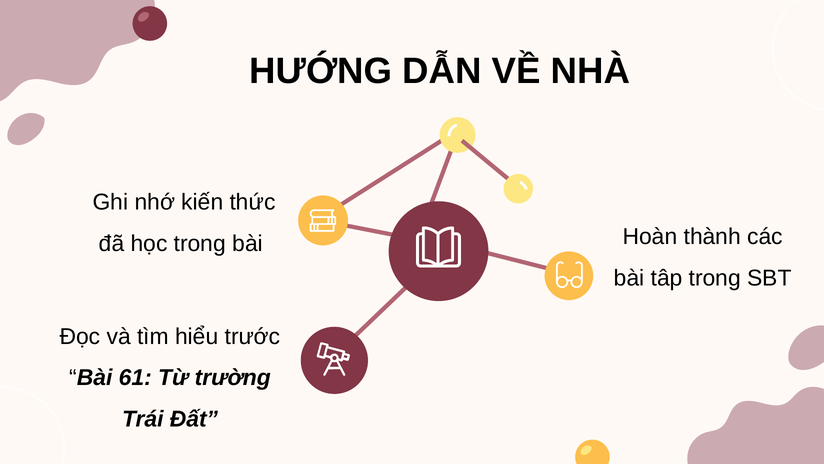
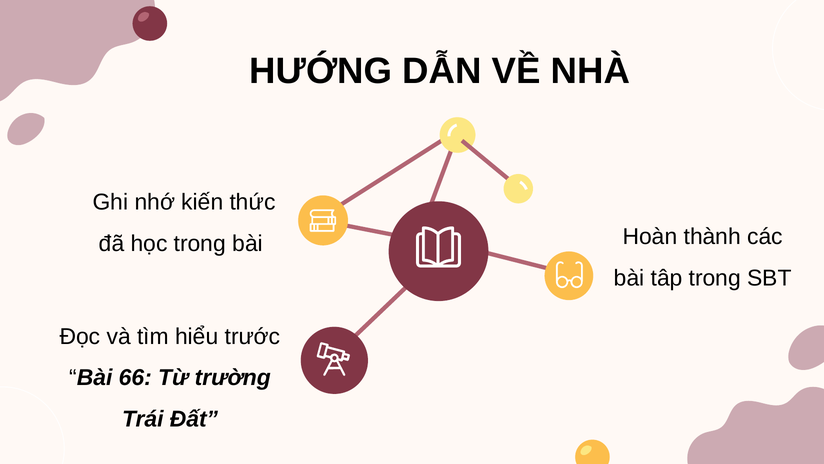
61: 61 -> 66
